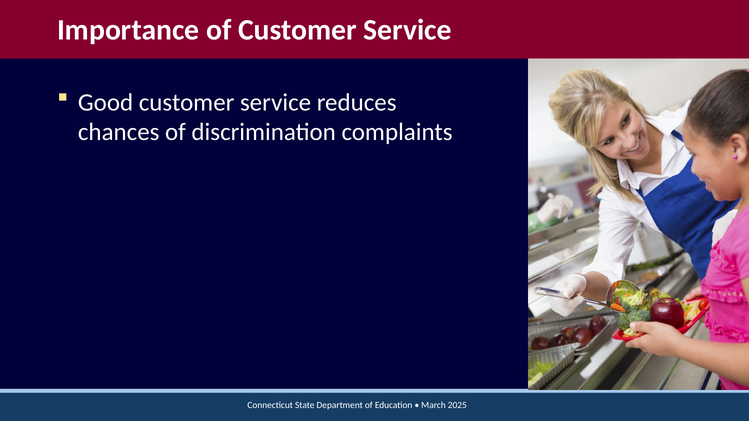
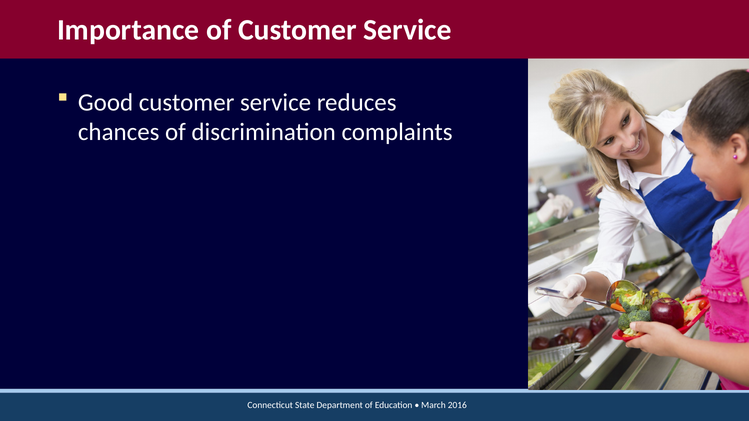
2025: 2025 -> 2016
